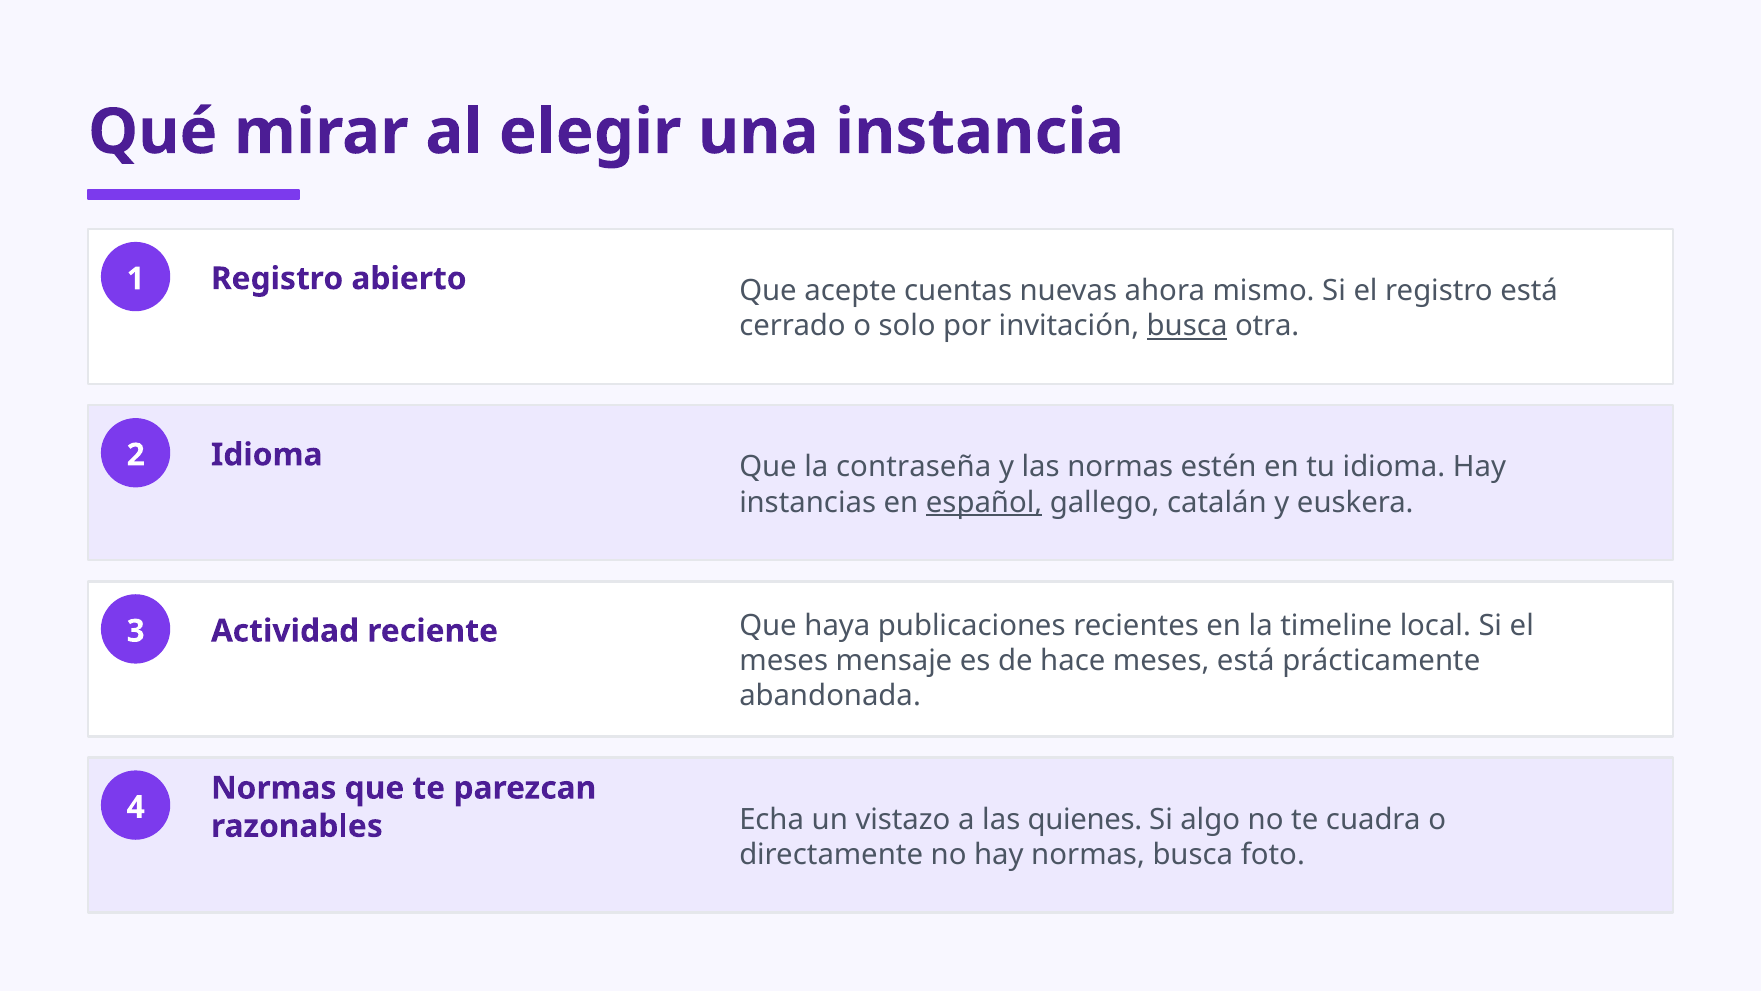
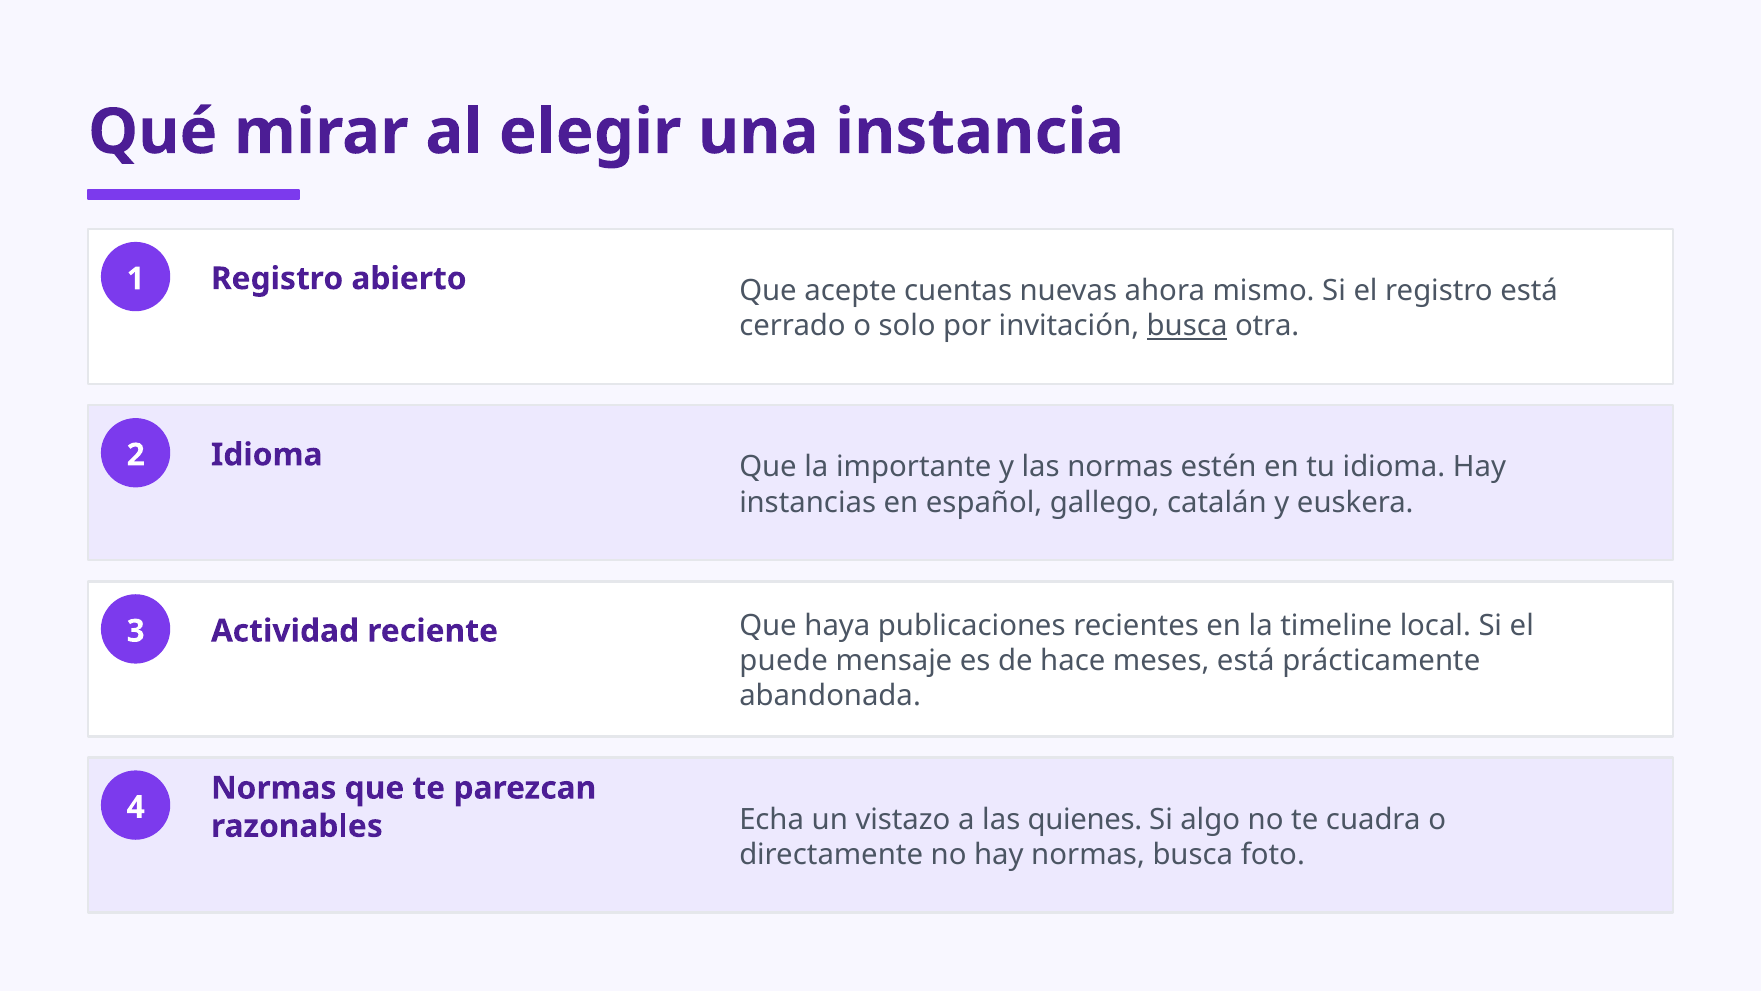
contraseña: contraseña -> importante
español underline: present -> none
meses at (784, 661): meses -> puede
